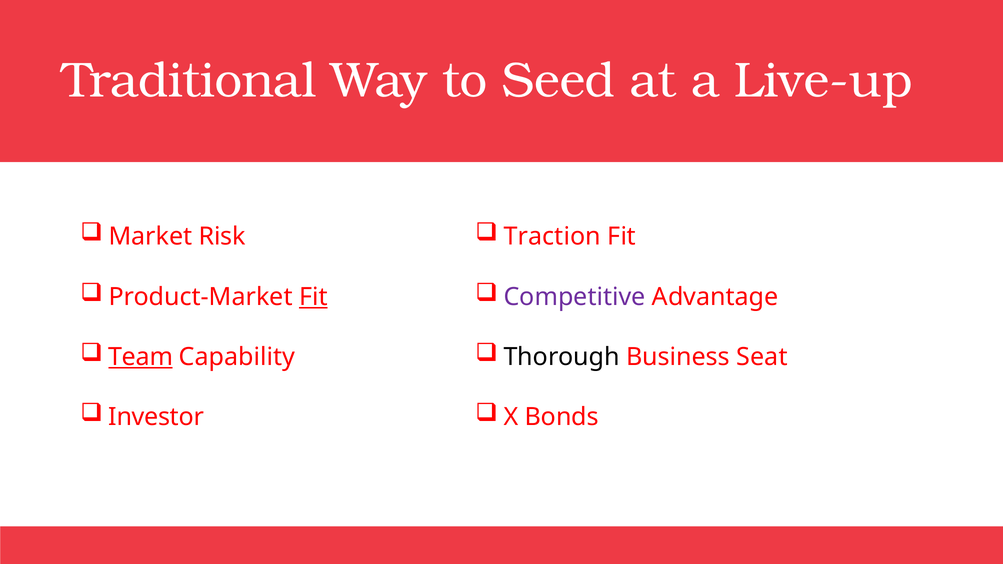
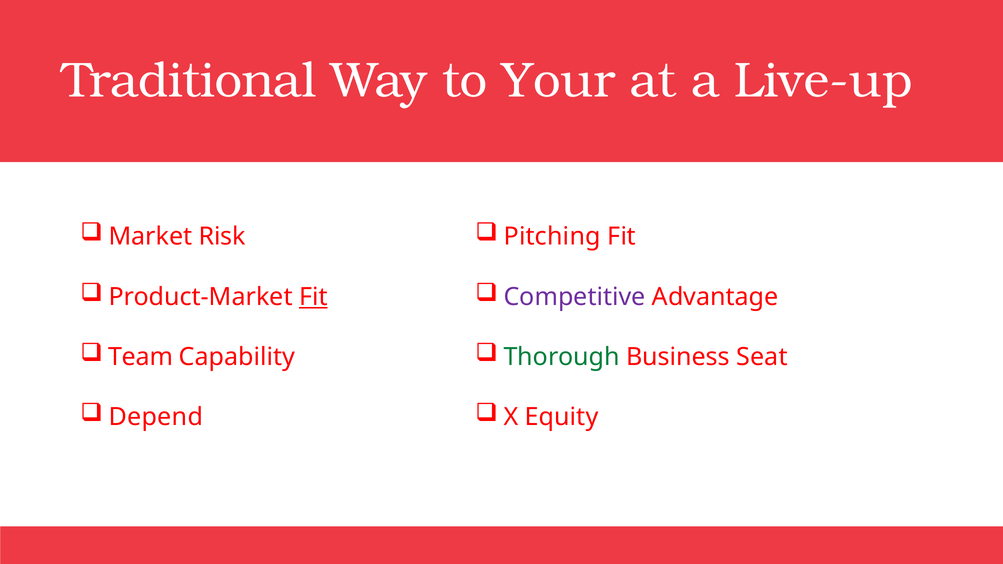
Seed: Seed -> Your
Traction: Traction -> Pitching
Team underline: present -> none
Thorough colour: black -> green
Investor: Investor -> Depend
Bonds: Bonds -> Equity
